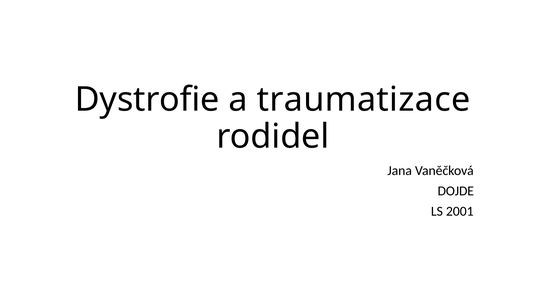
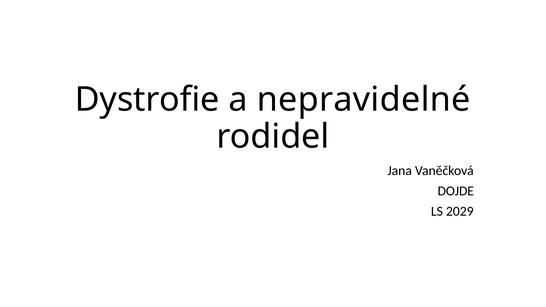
traumatizace: traumatizace -> nepravidelné
2001: 2001 -> 2029
